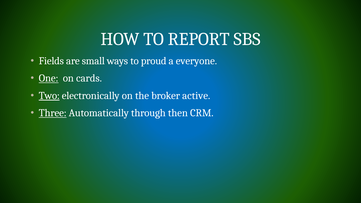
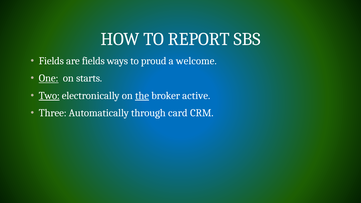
are small: small -> fields
everyone: everyone -> welcome
cards: cards -> starts
the underline: none -> present
Three underline: present -> none
then: then -> card
